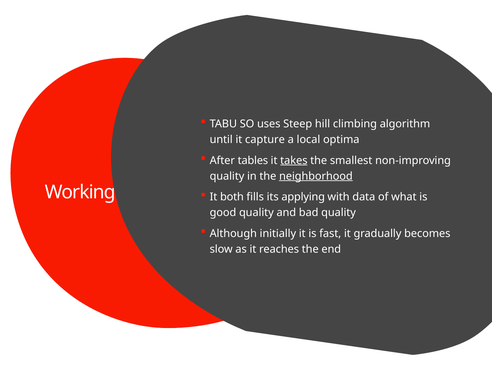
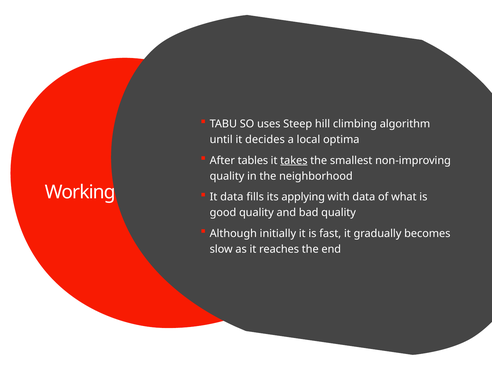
capture: capture -> decides
neighborhood underline: present -> none
It both: both -> data
